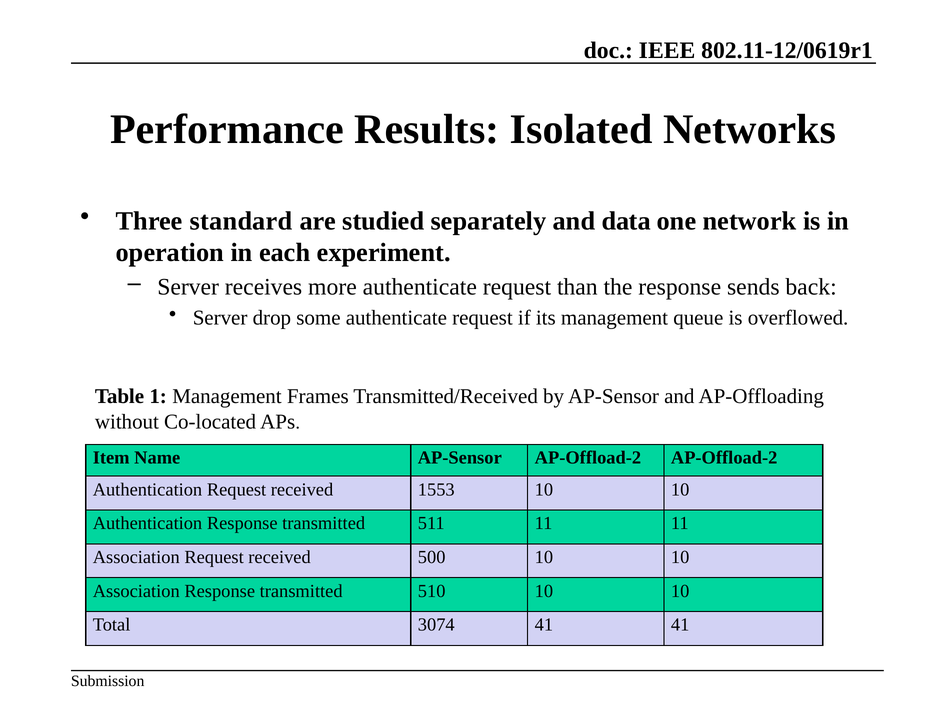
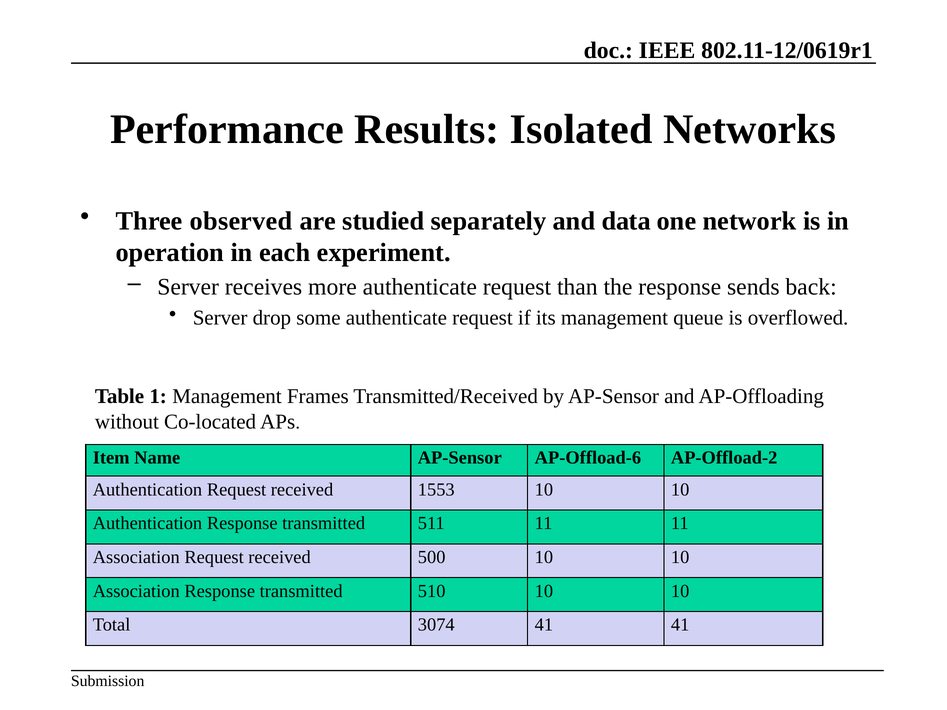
standard: standard -> observed
AP-Sensor AP-Offload-2: AP-Offload-2 -> AP-Offload-6
